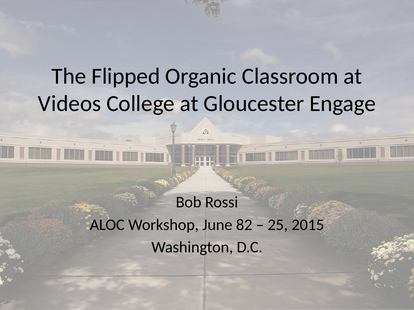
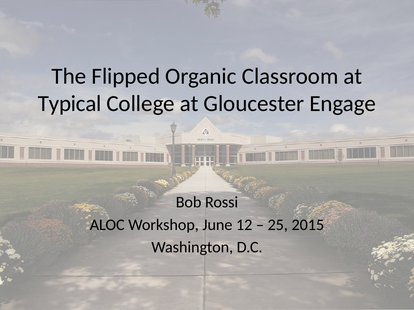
Videos: Videos -> Typical
82: 82 -> 12
